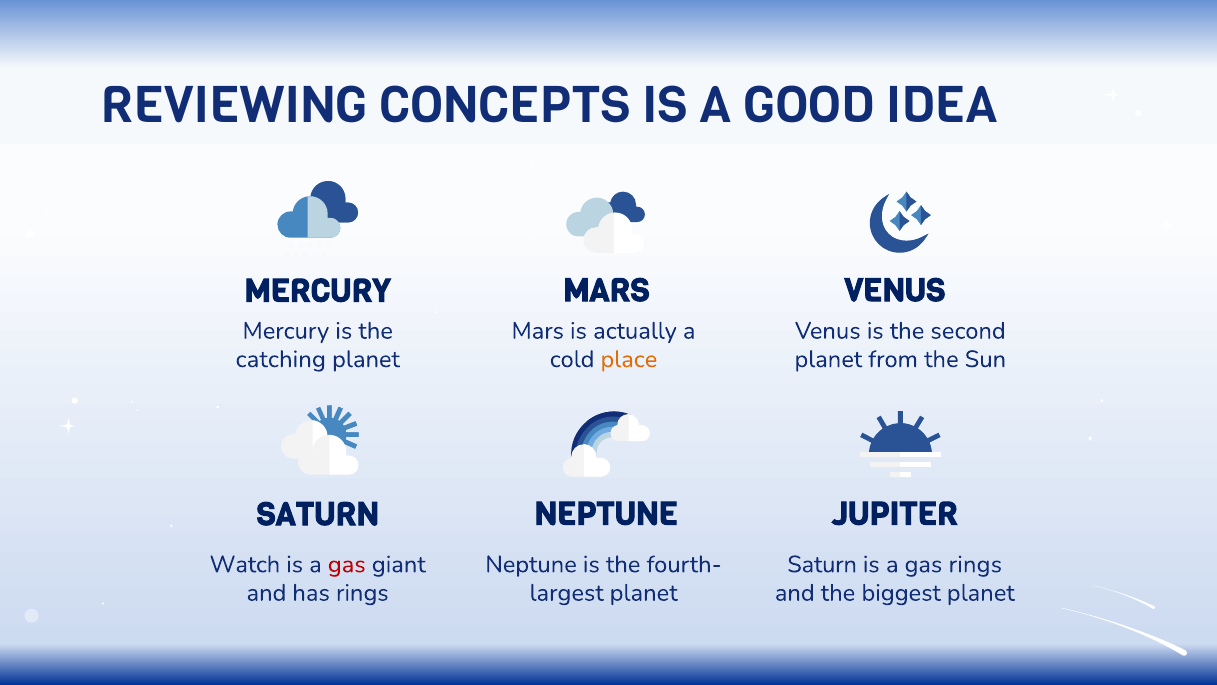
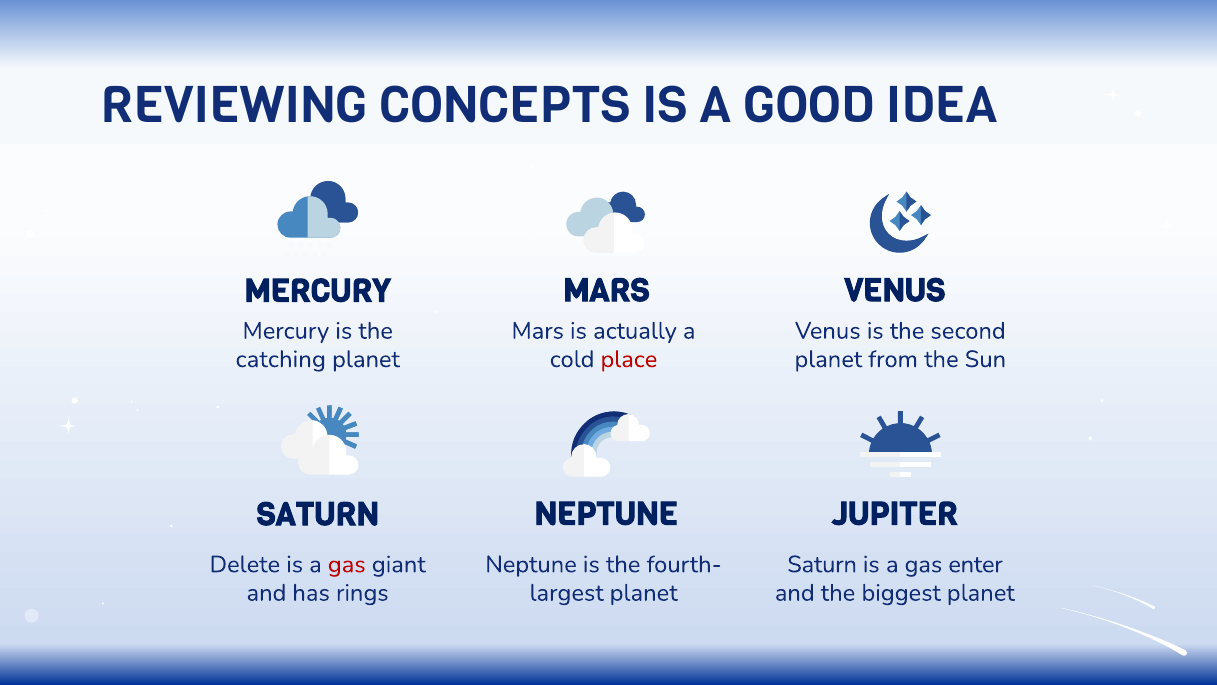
place colour: orange -> red
Watch: Watch -> Delete
gas rings: rings -> enter
